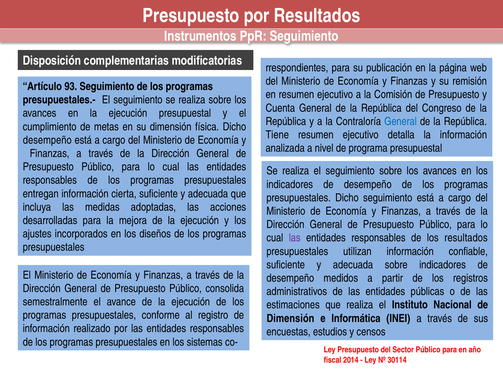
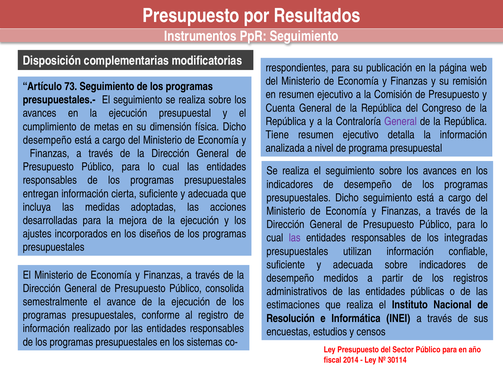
93: 93 -> 73
General at (401, 121) colour: blue -> purple
los resultados: resultados -> integradas
Dimensión at (290, 319): Dimensión -> Resolución
